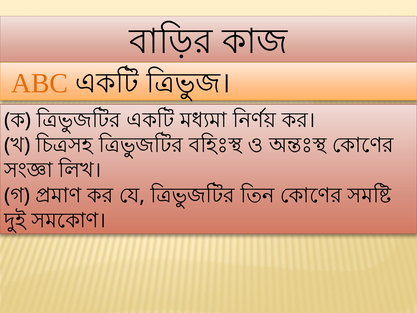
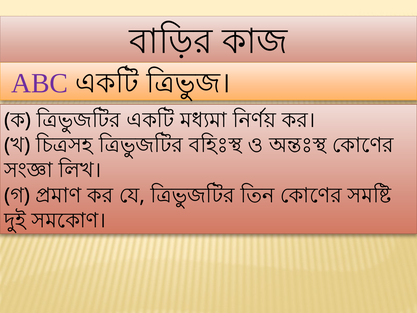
ABC colour: orange -> purple
